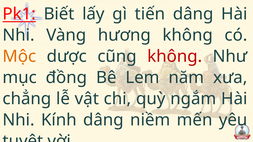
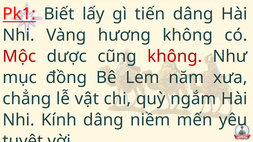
Mộc colour: orange -> red
